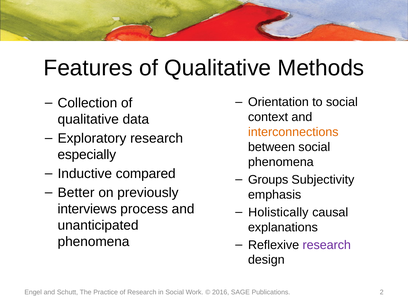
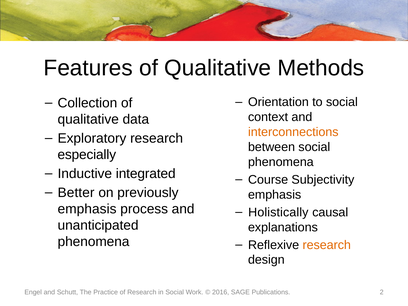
compared: compared -> integrated
Groups: Groups -> Course
interviews at (87, 209): interviews -> emphasis
research at (327, 245) colour: purple -> orange
